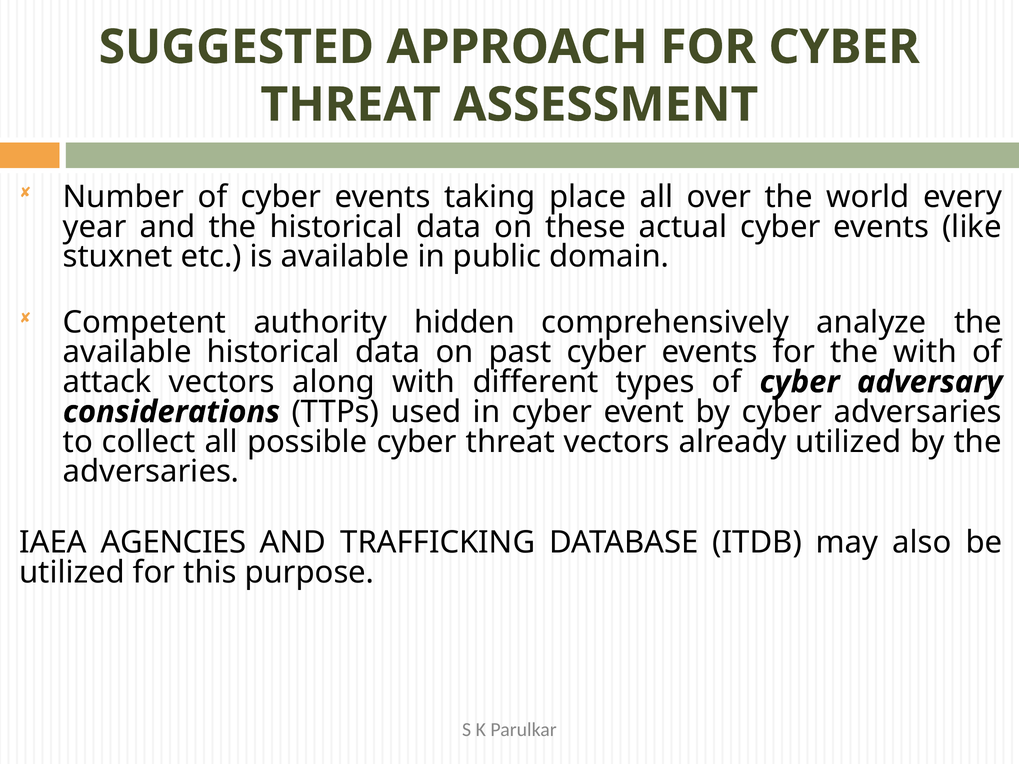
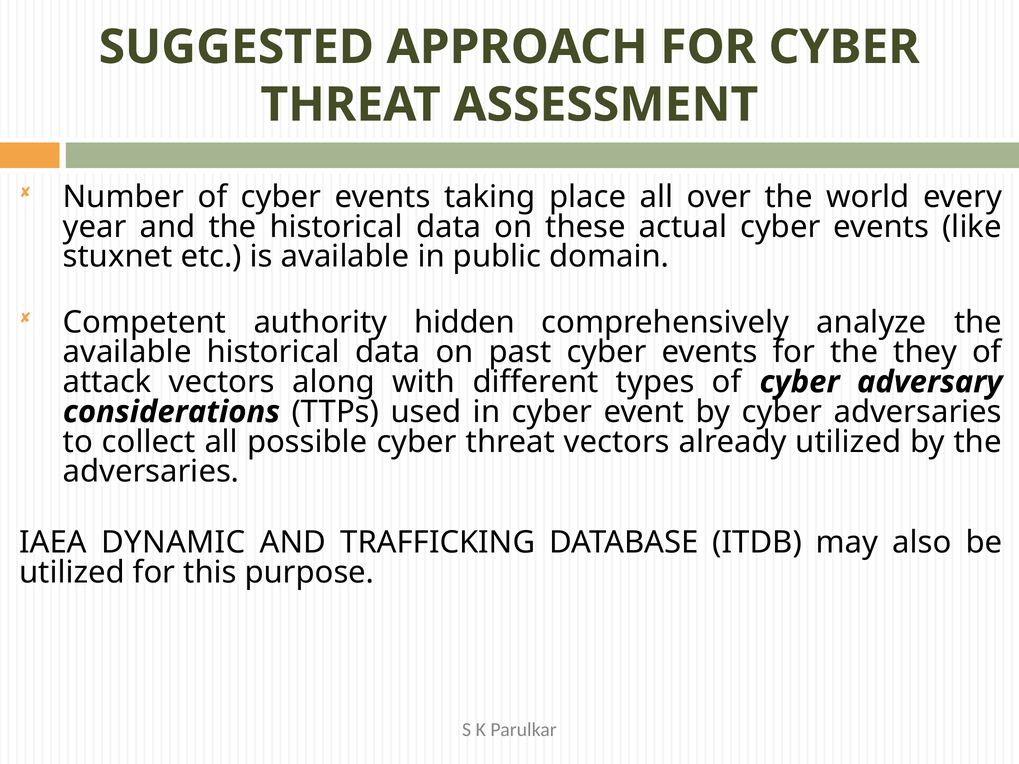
the with: with -> they
AGENCIES: AGENCIES -> DYNAMIC
